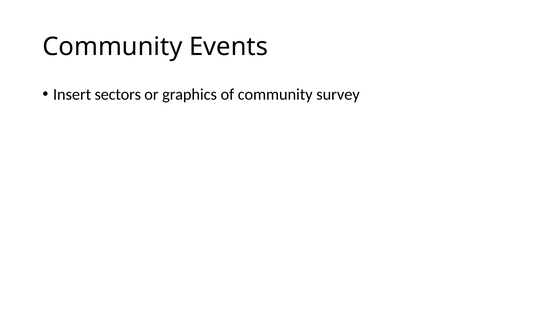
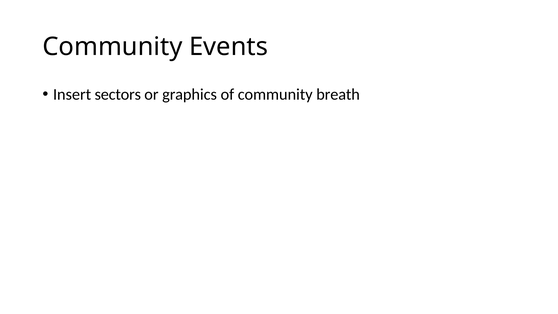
survey: survey -> breath
